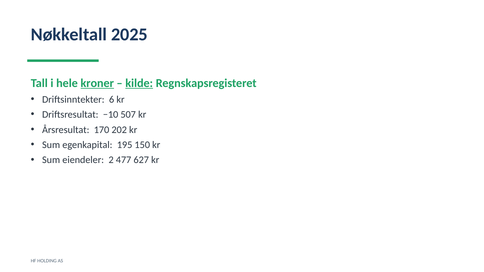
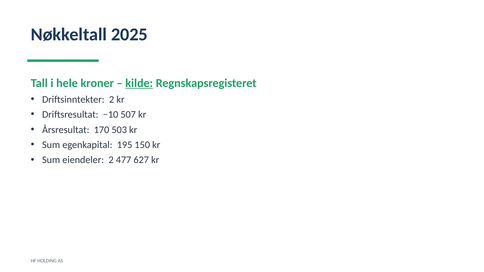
kroner underline: present -> none
Driftsinntekter 6: 6 -> 2
202: 202 -> 503
